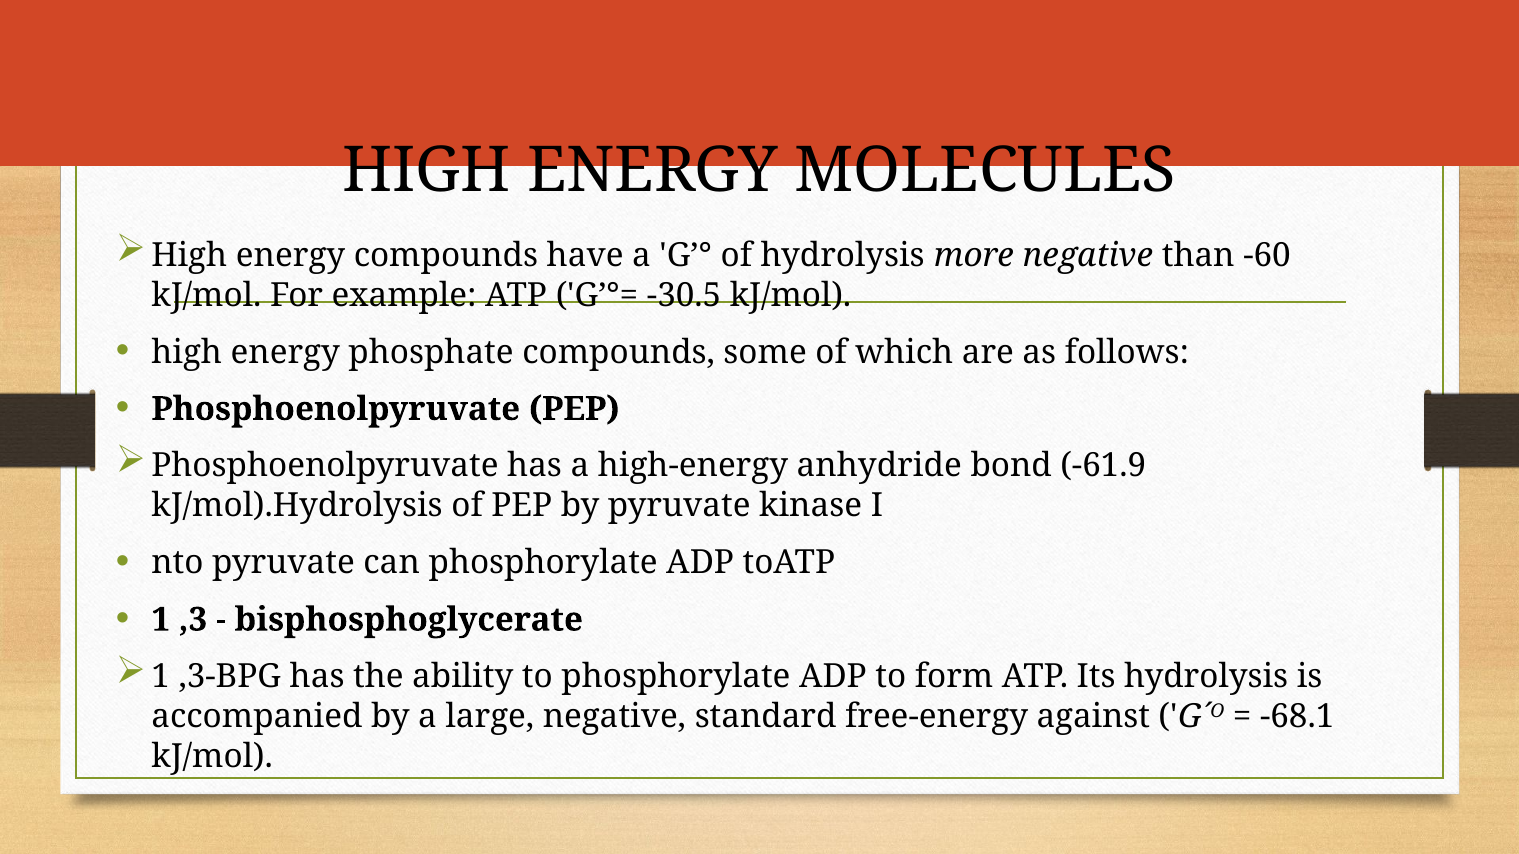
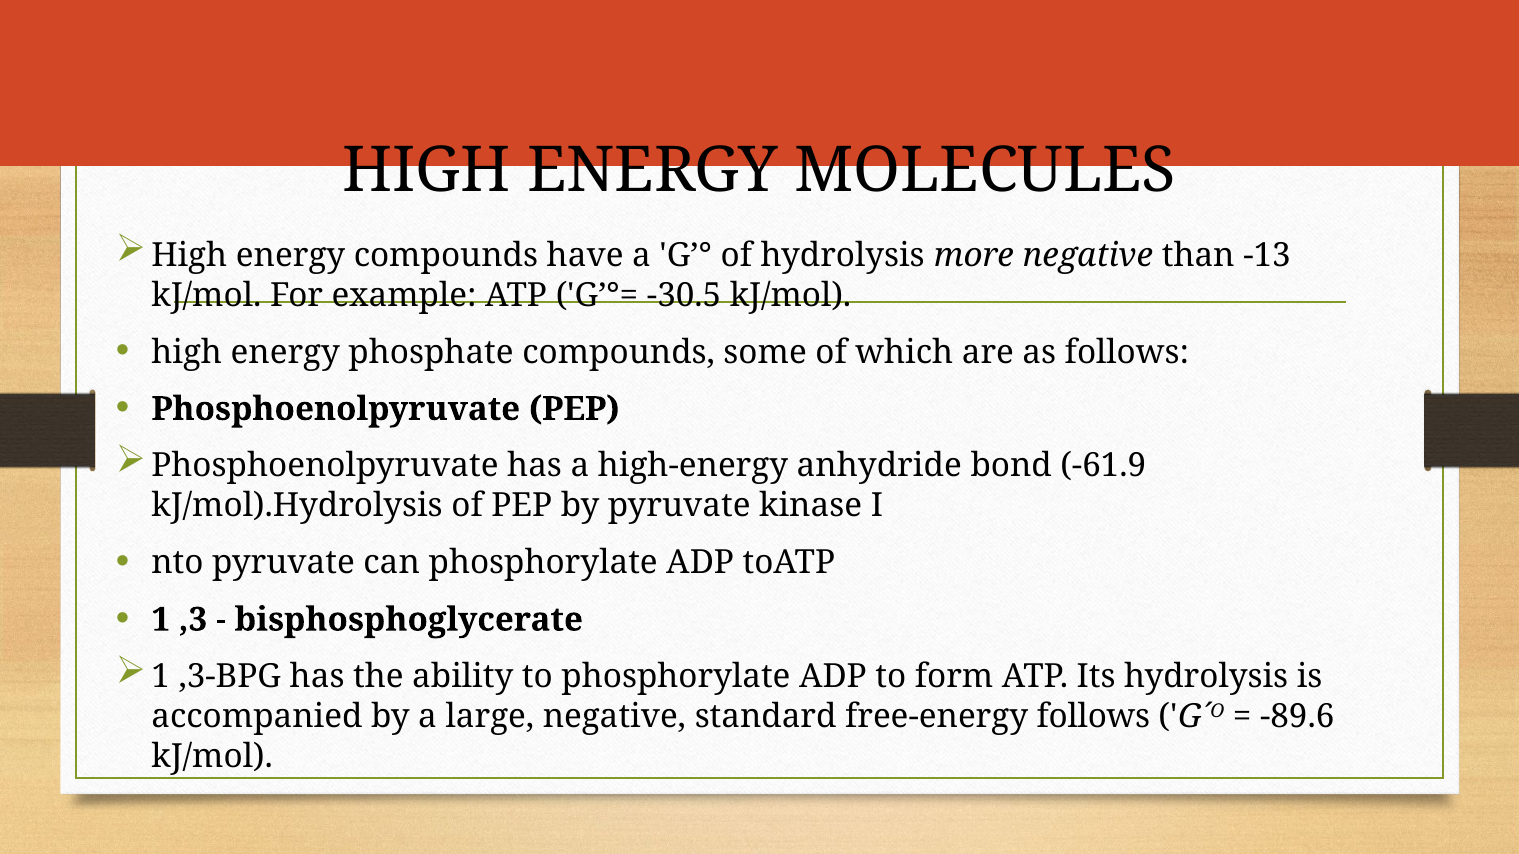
-60: -60 -> -13
free-energy against: against -> follows
-68.1: -68.1 -> -89.6
